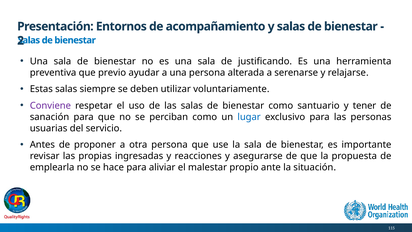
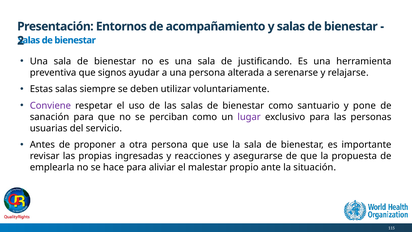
previo: previo -> signos
tener: tener -> pone
lugar colour: blue -> purple
